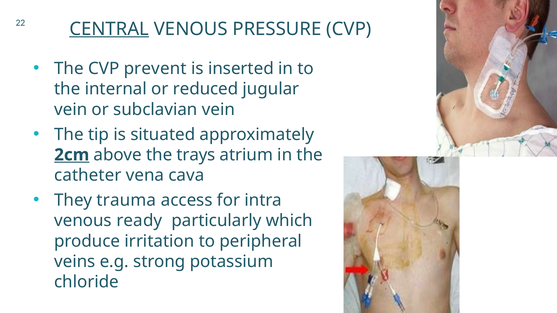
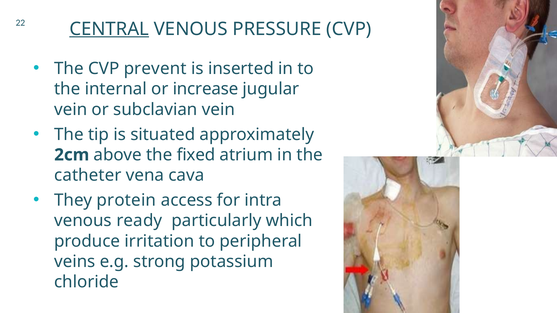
reduced: reduced -> increase
2cm underline: present -> none
trays: trays -> fixed
trauma: trauma -> protein
